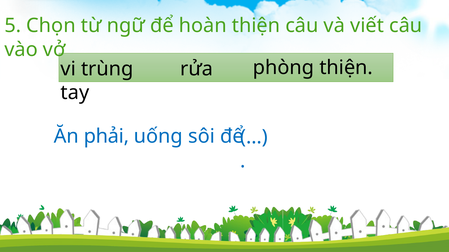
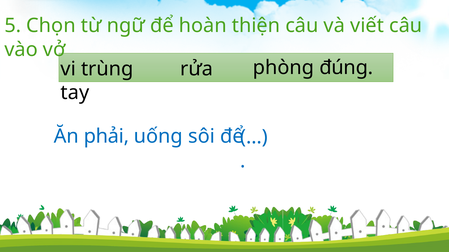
phòng thiện: thiện -> đúng
